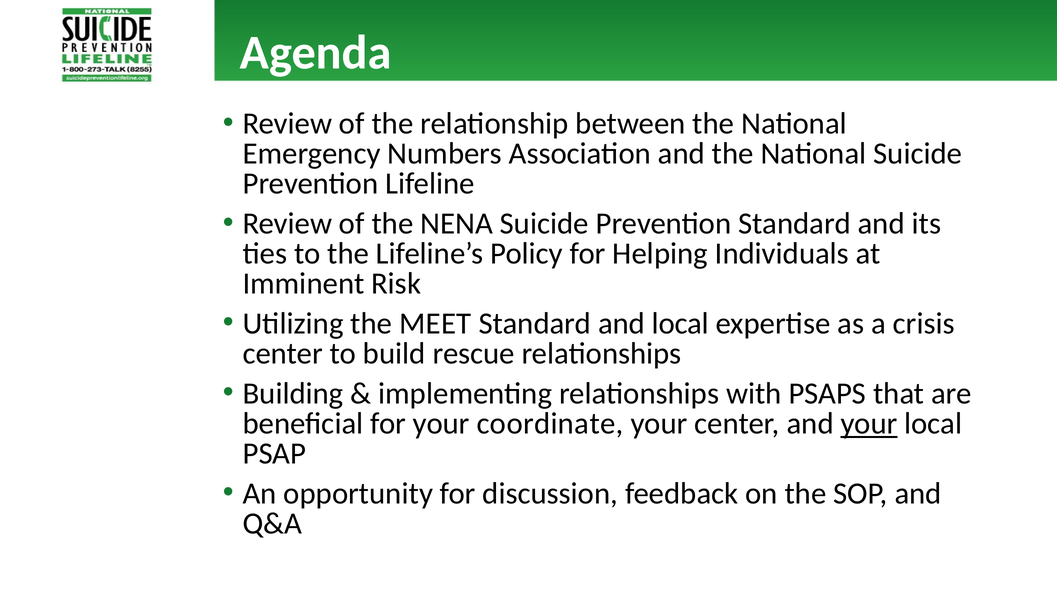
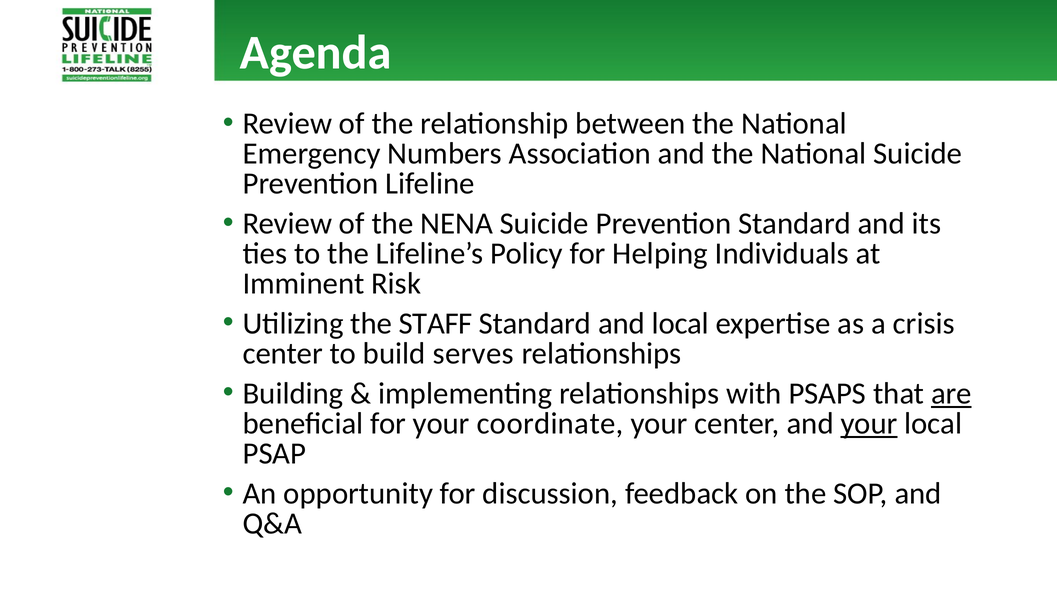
MEET: MEET -> STAFF
rescue: rescue -> serves
are underline: none -> present
